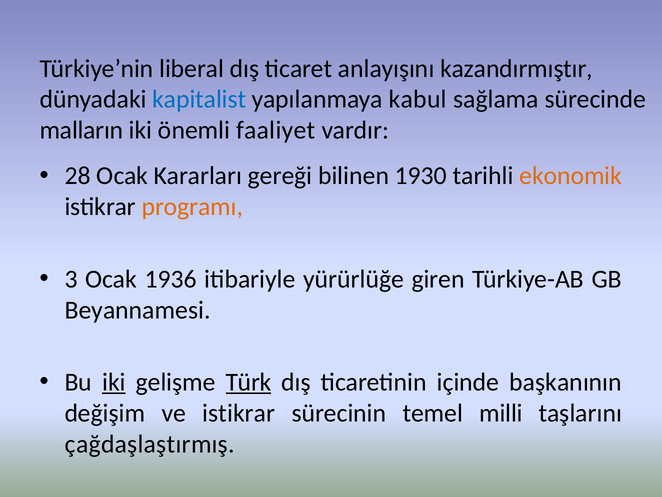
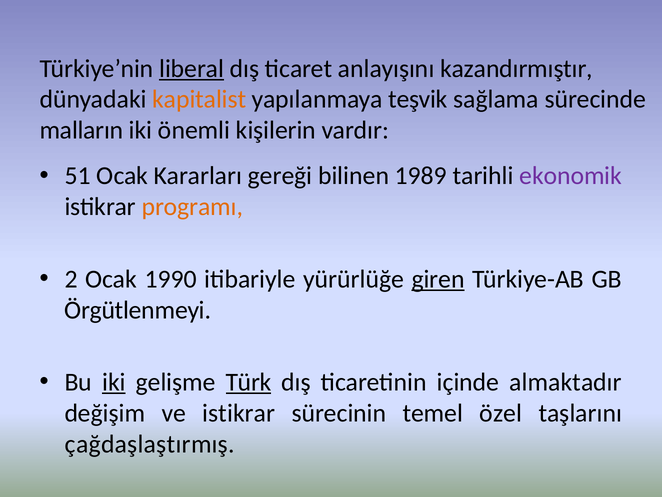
liberal underline: none -> present
kapitalist colour: blue -> orange
kabul: kabul -> teşvik
faaliyet: faaliyet -> kişilerin
28: 28 -> 51
1930: 1930 -> 1989
ekonomik colour: orange -> purple
3: 3 -> 2
1936: 1936 -> 1990
giren underline: none -> present
Beyannamesi: Beyannamesi -> Örgütlenmeyi
başkanının: başkanının -> almaktadır
milli: milli -> özel
